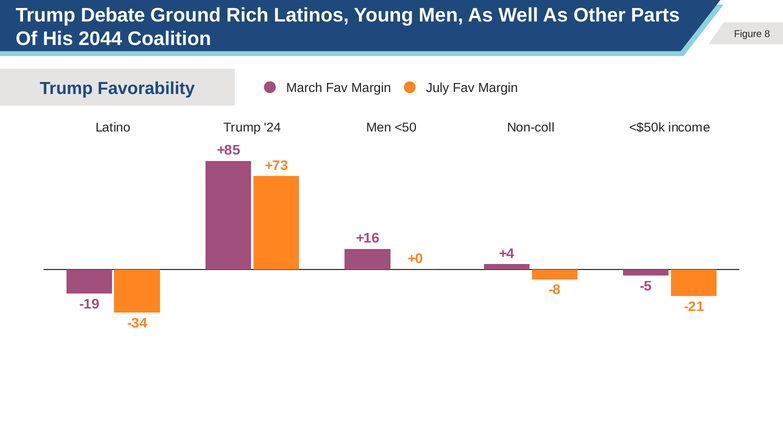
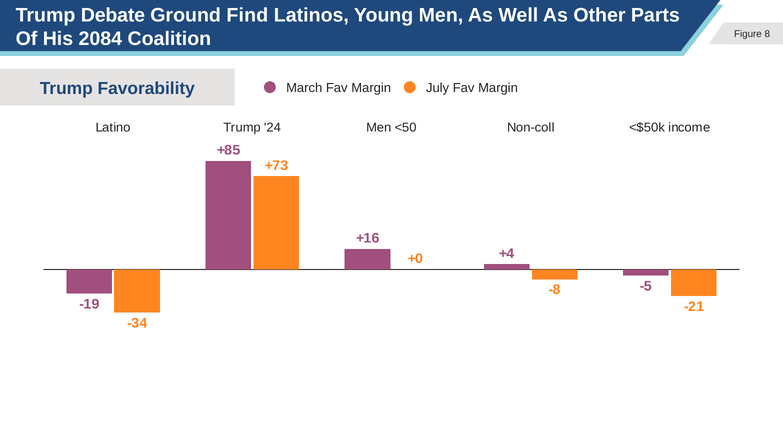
Rich: Rich -> Find
2044: 2044 -> 2084
